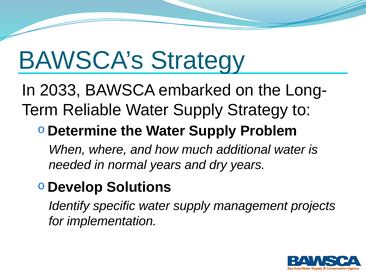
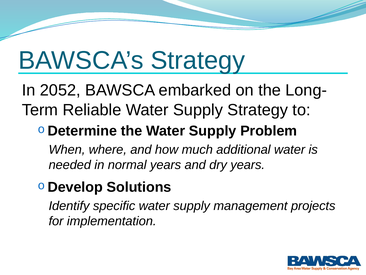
2033: 2033 -> 2052
